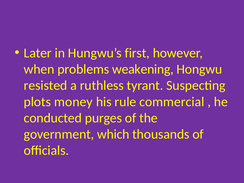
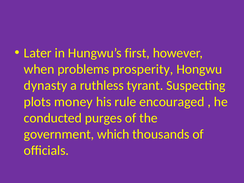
weakening: weakening -> prosperity
resisted: resisted -> dynasty
commercial: commercial -> encouraged
